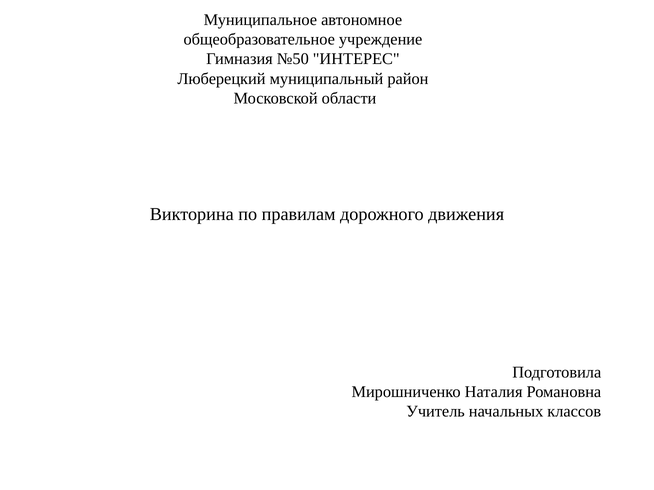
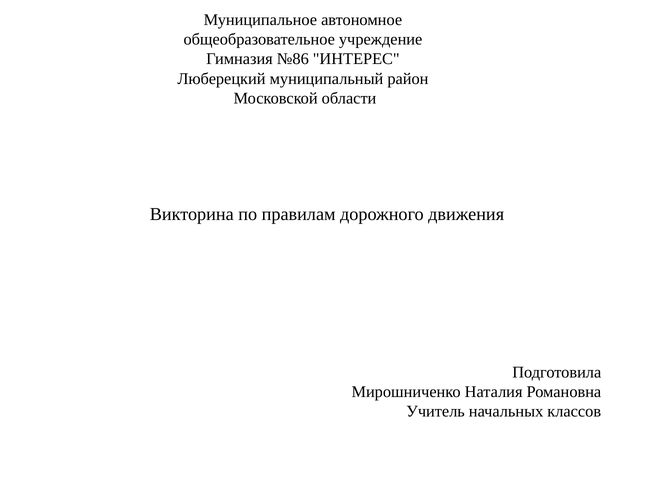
№50: №50 -> №86
